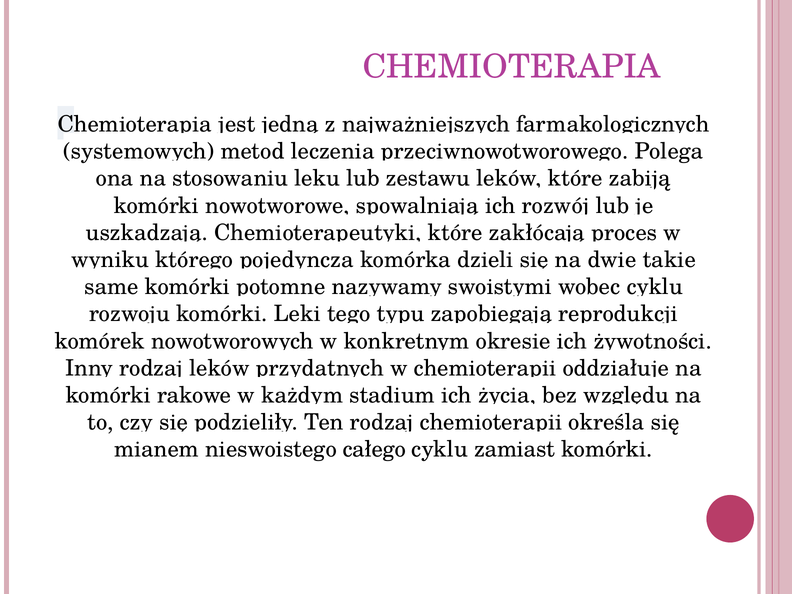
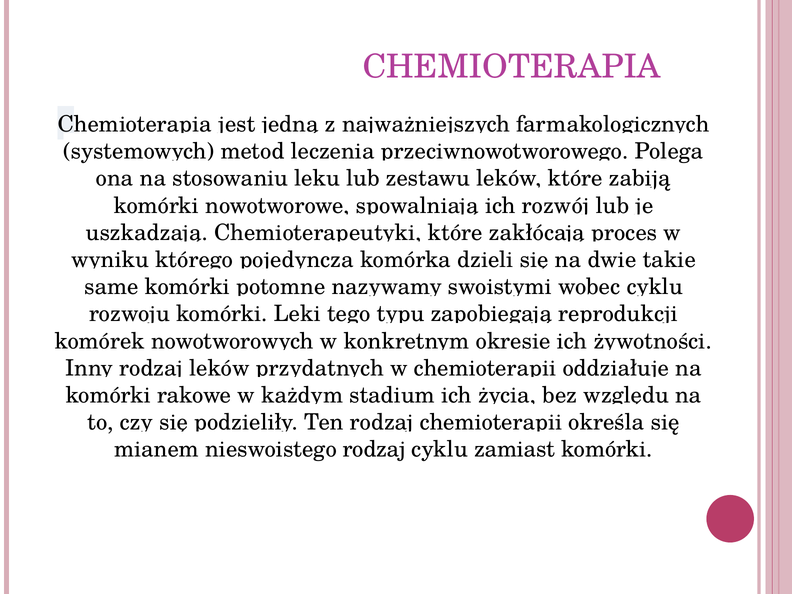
nieswoistego całego: całego -> rodzaj
